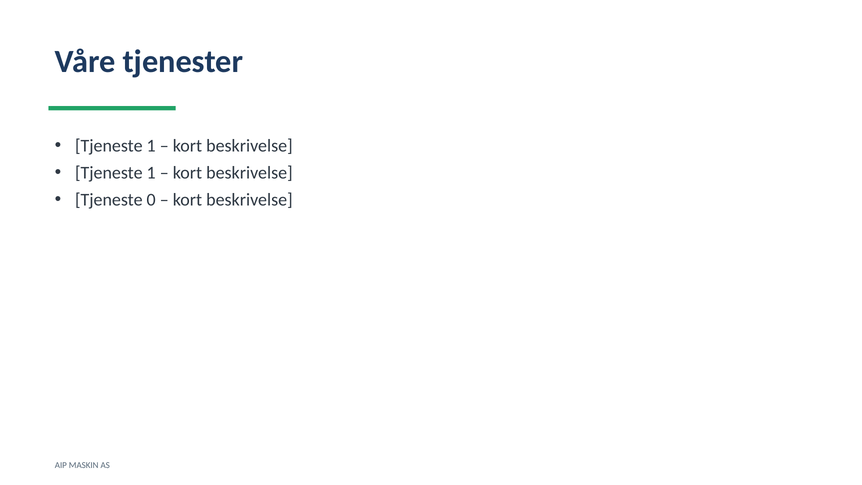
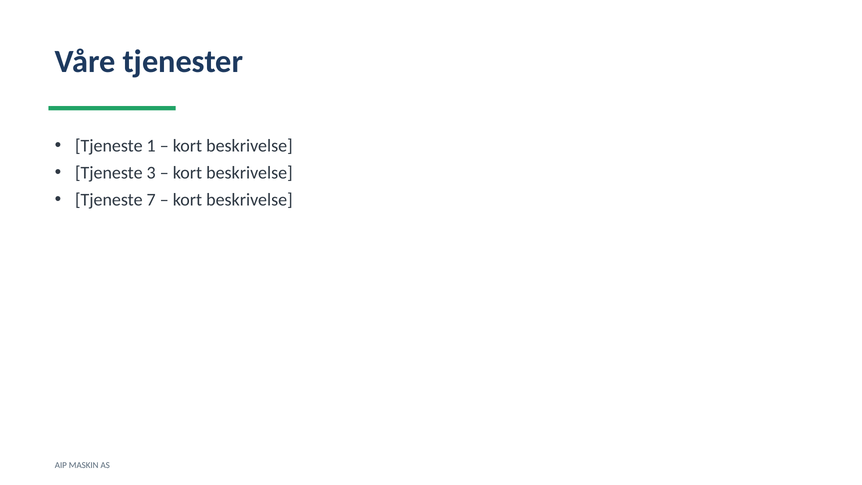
1 at (151, 173): 1 -> 3
0: 0 -> 7
